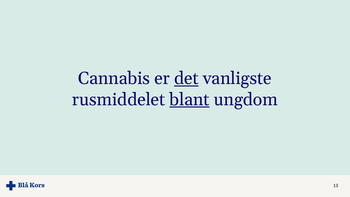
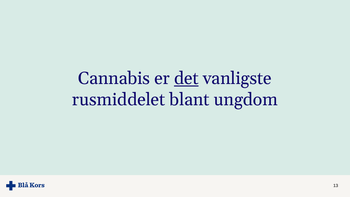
blant underline: present -> none
